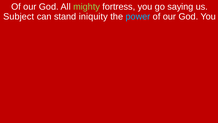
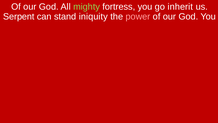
saying: saying -> inherit
Subject: Subject -> Serpent
power colour: light blue -> pink
